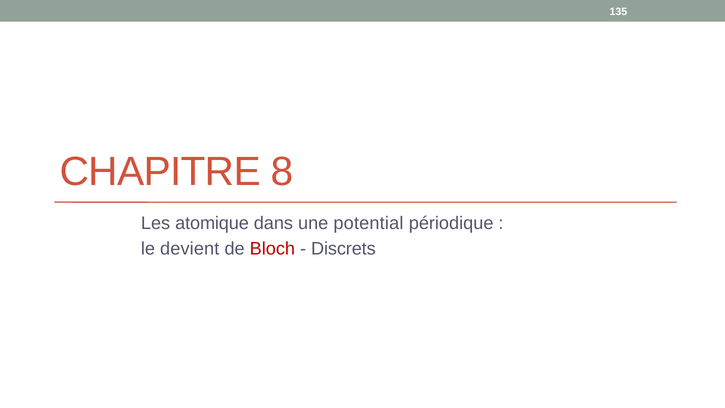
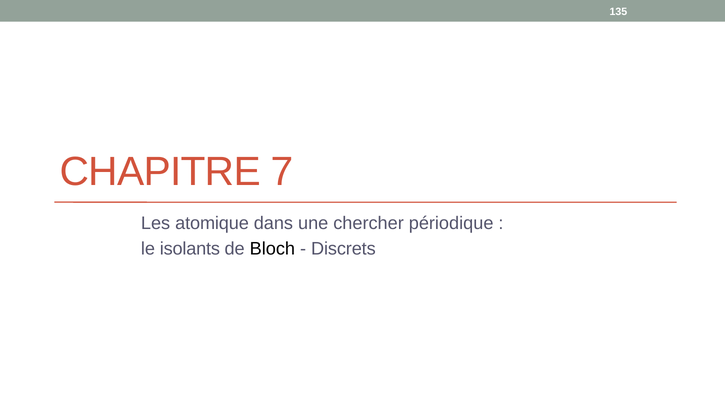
8: 8 -> 7
potential: potential -> chercher
devient: devient -> isolants
Bloch colour: red -> black
